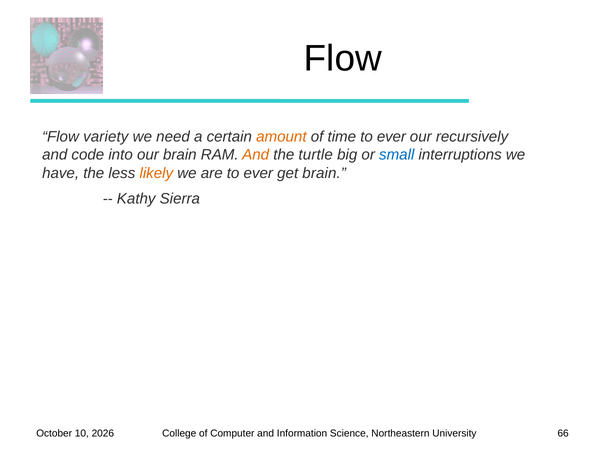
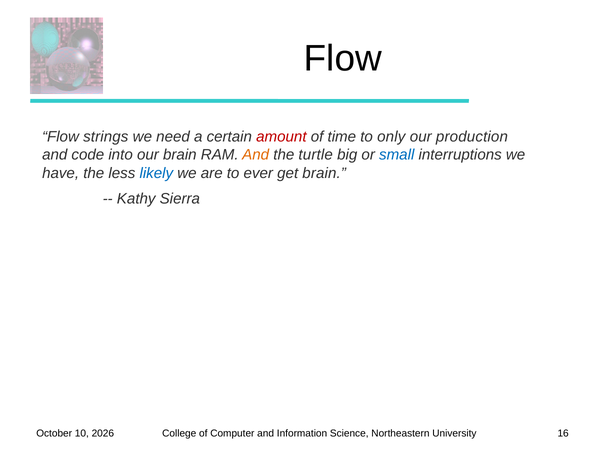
variety: variety -> strings
amount colour: orange -> red
time to ever: ever -> only
recursively: recursively -> production
likely colour: orange -> blue
66: 66 -> 16
